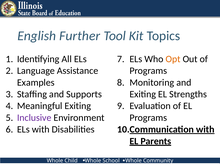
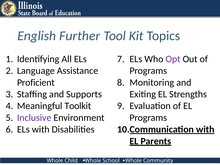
Opt colour: orange -> purple
Examples: Examples -> Proficient
Meaningful Exiting: Exiting -> Toolkit
